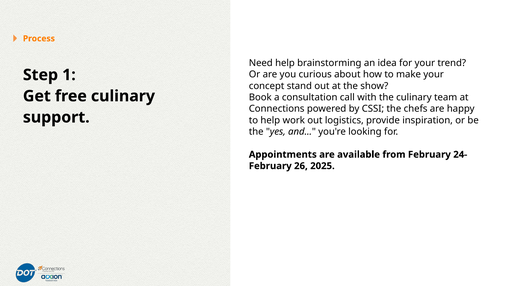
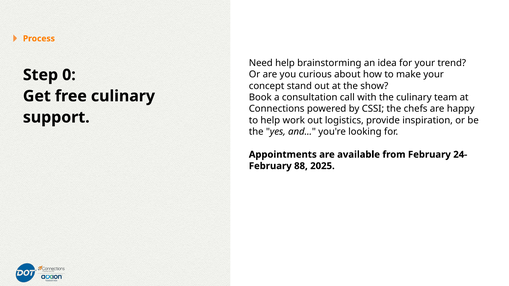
1: 1 -> 0
26: 26 -> 88
